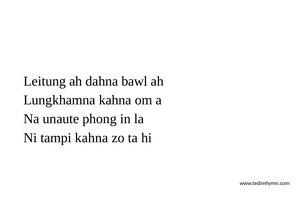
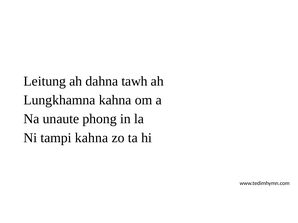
bawl: bawl -> tawh
